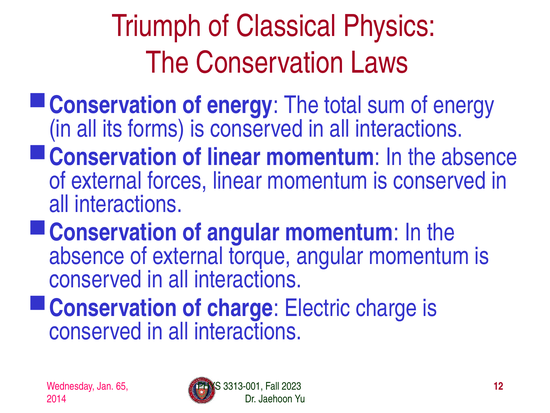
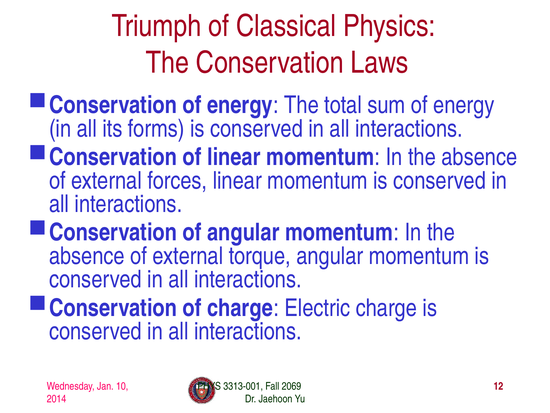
65: 65 -> 10
2023: 2023 -> 2069
